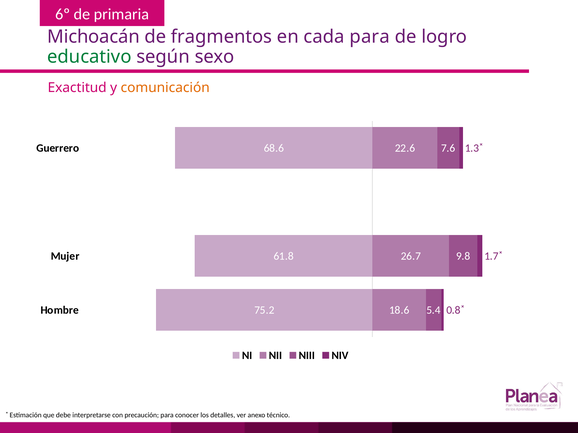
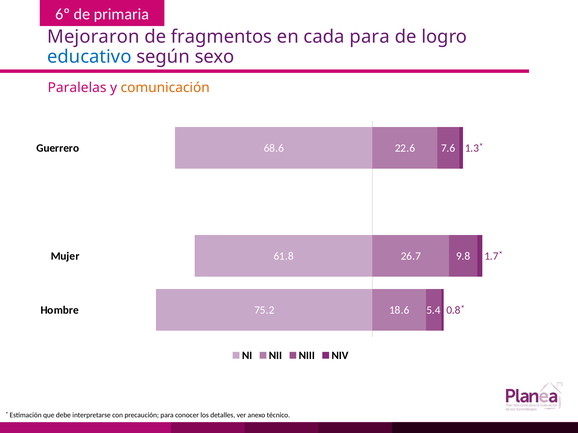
Michoacán: Michoacán -> Mejoraron
educativo colour: green -> blue
Exactitud: Exactitud -> Paralelas
